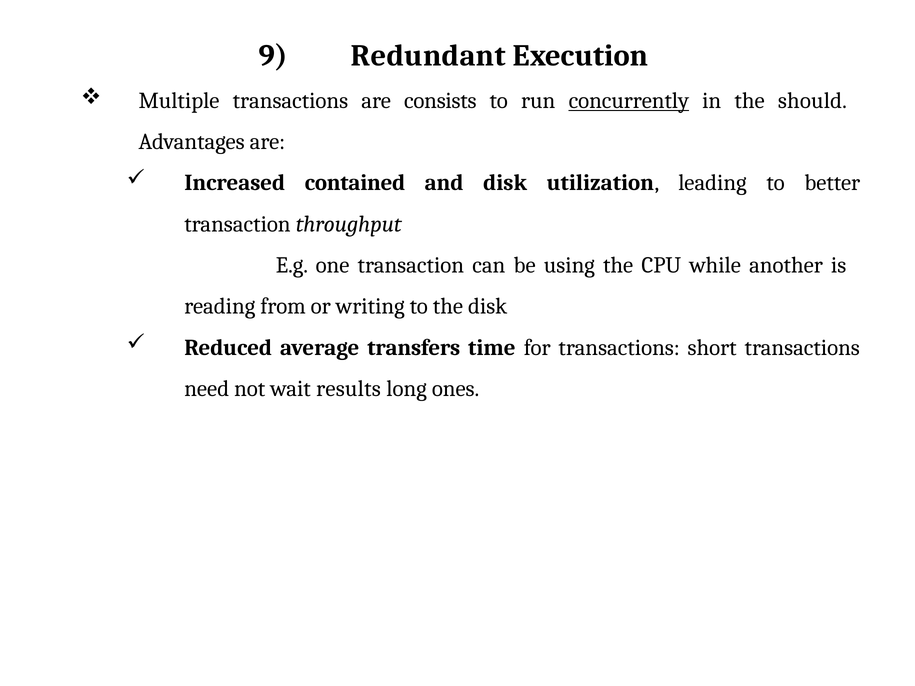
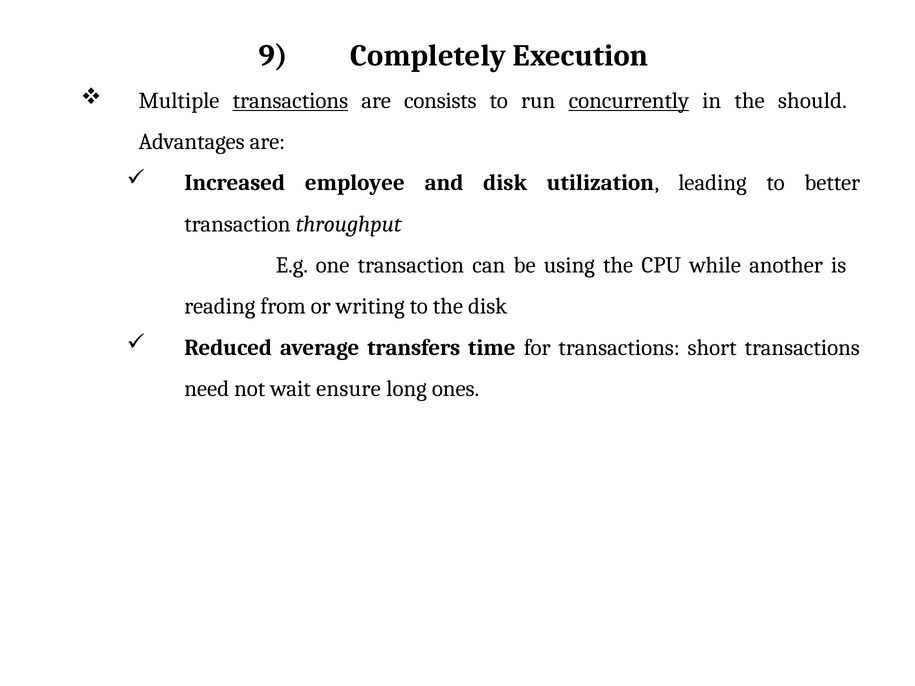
Redundant: Redundant -> Completely
transactions at (290, 101) underline: none -> present
contained: contained -> employee
results: results -> ensure
